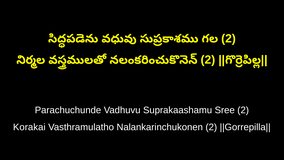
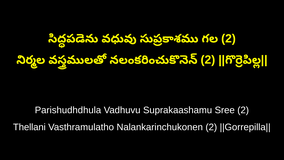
Parachuchunde: Parachuchunde -> Parishudhdhula
Korakai: Korakai -> Thellani
